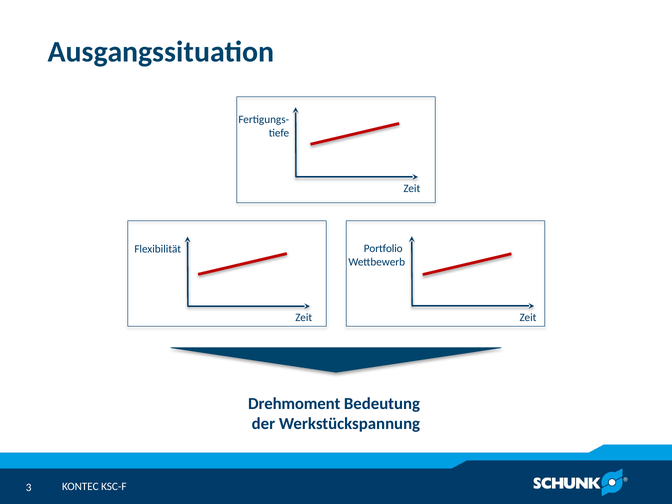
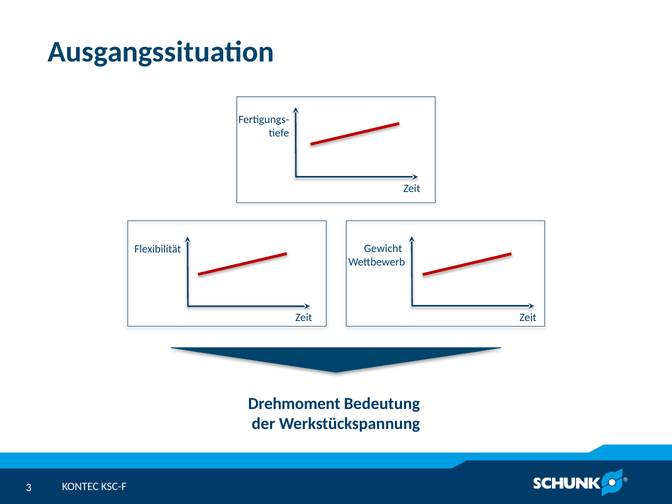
Portfolio: Portfolio -> Gewicht
